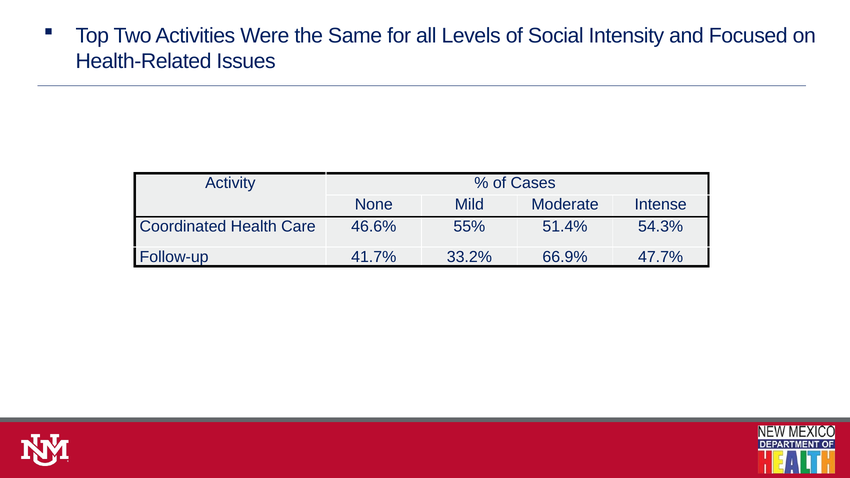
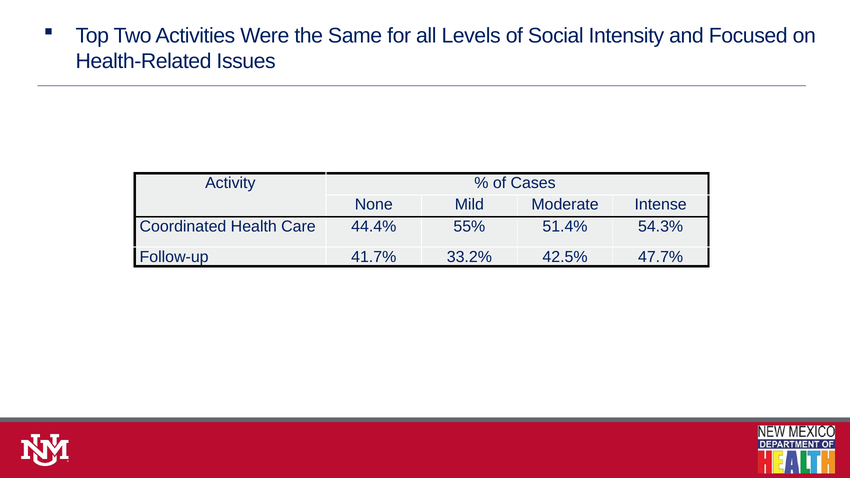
46.6%: 46.6% -> 44.4%
66.9%: 66.9% -> 42.5%
